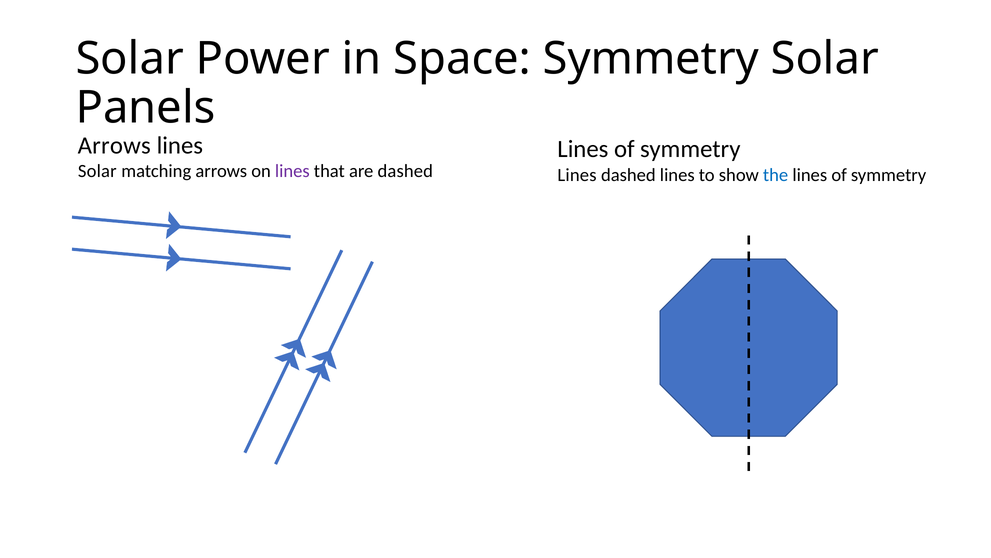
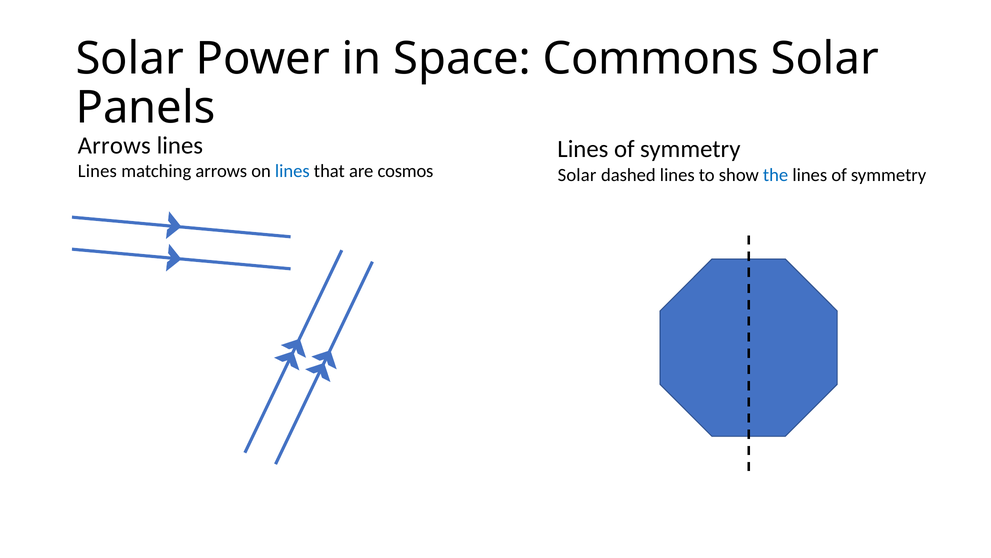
Space Symmetry: Symmetry -> Commons
Solar at (97, 171): Solar -> Lines
lines at (292, 171) colour: purple -> blue
are dashed: dashed -> cosmos
Lines at (577, 175): Lines -> Solar
